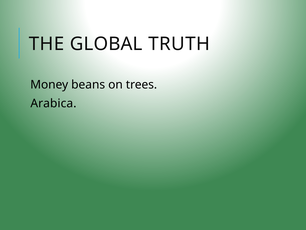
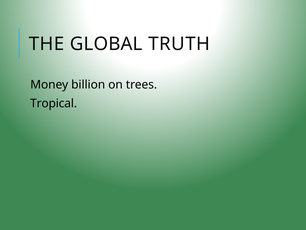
beans: beans -> billion
Arabica: Arabica -> Tropical
